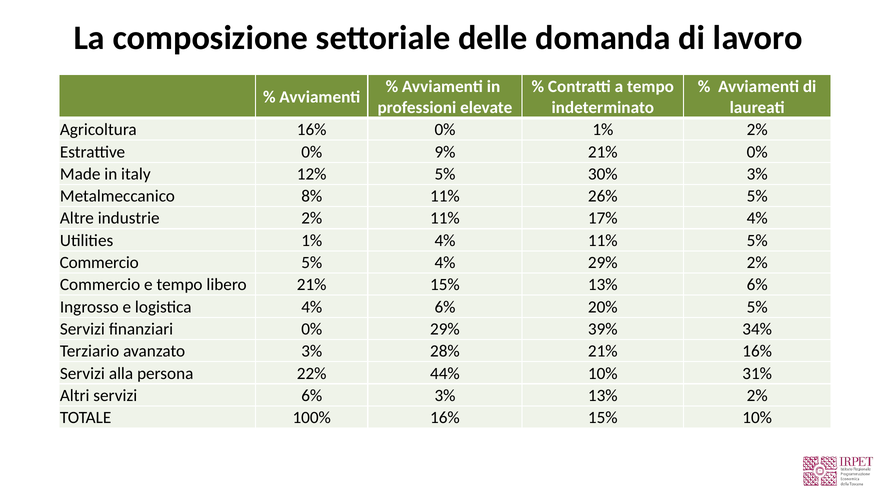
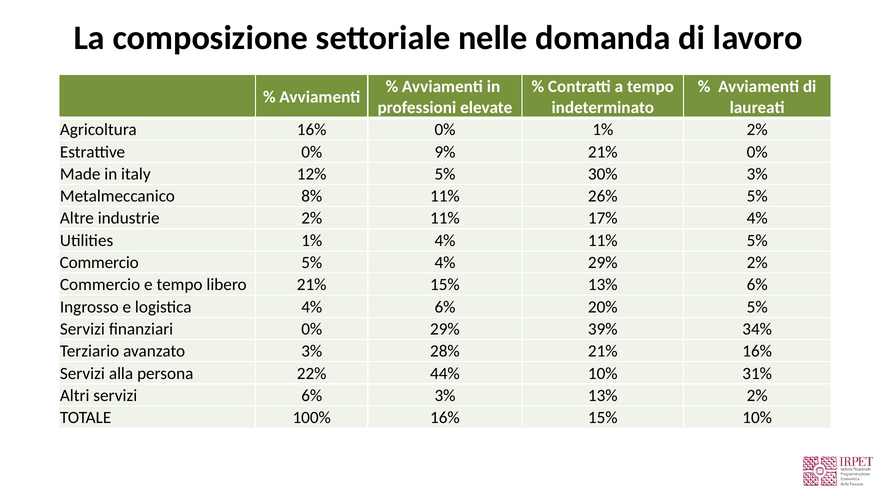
delle: delle -> nelle
